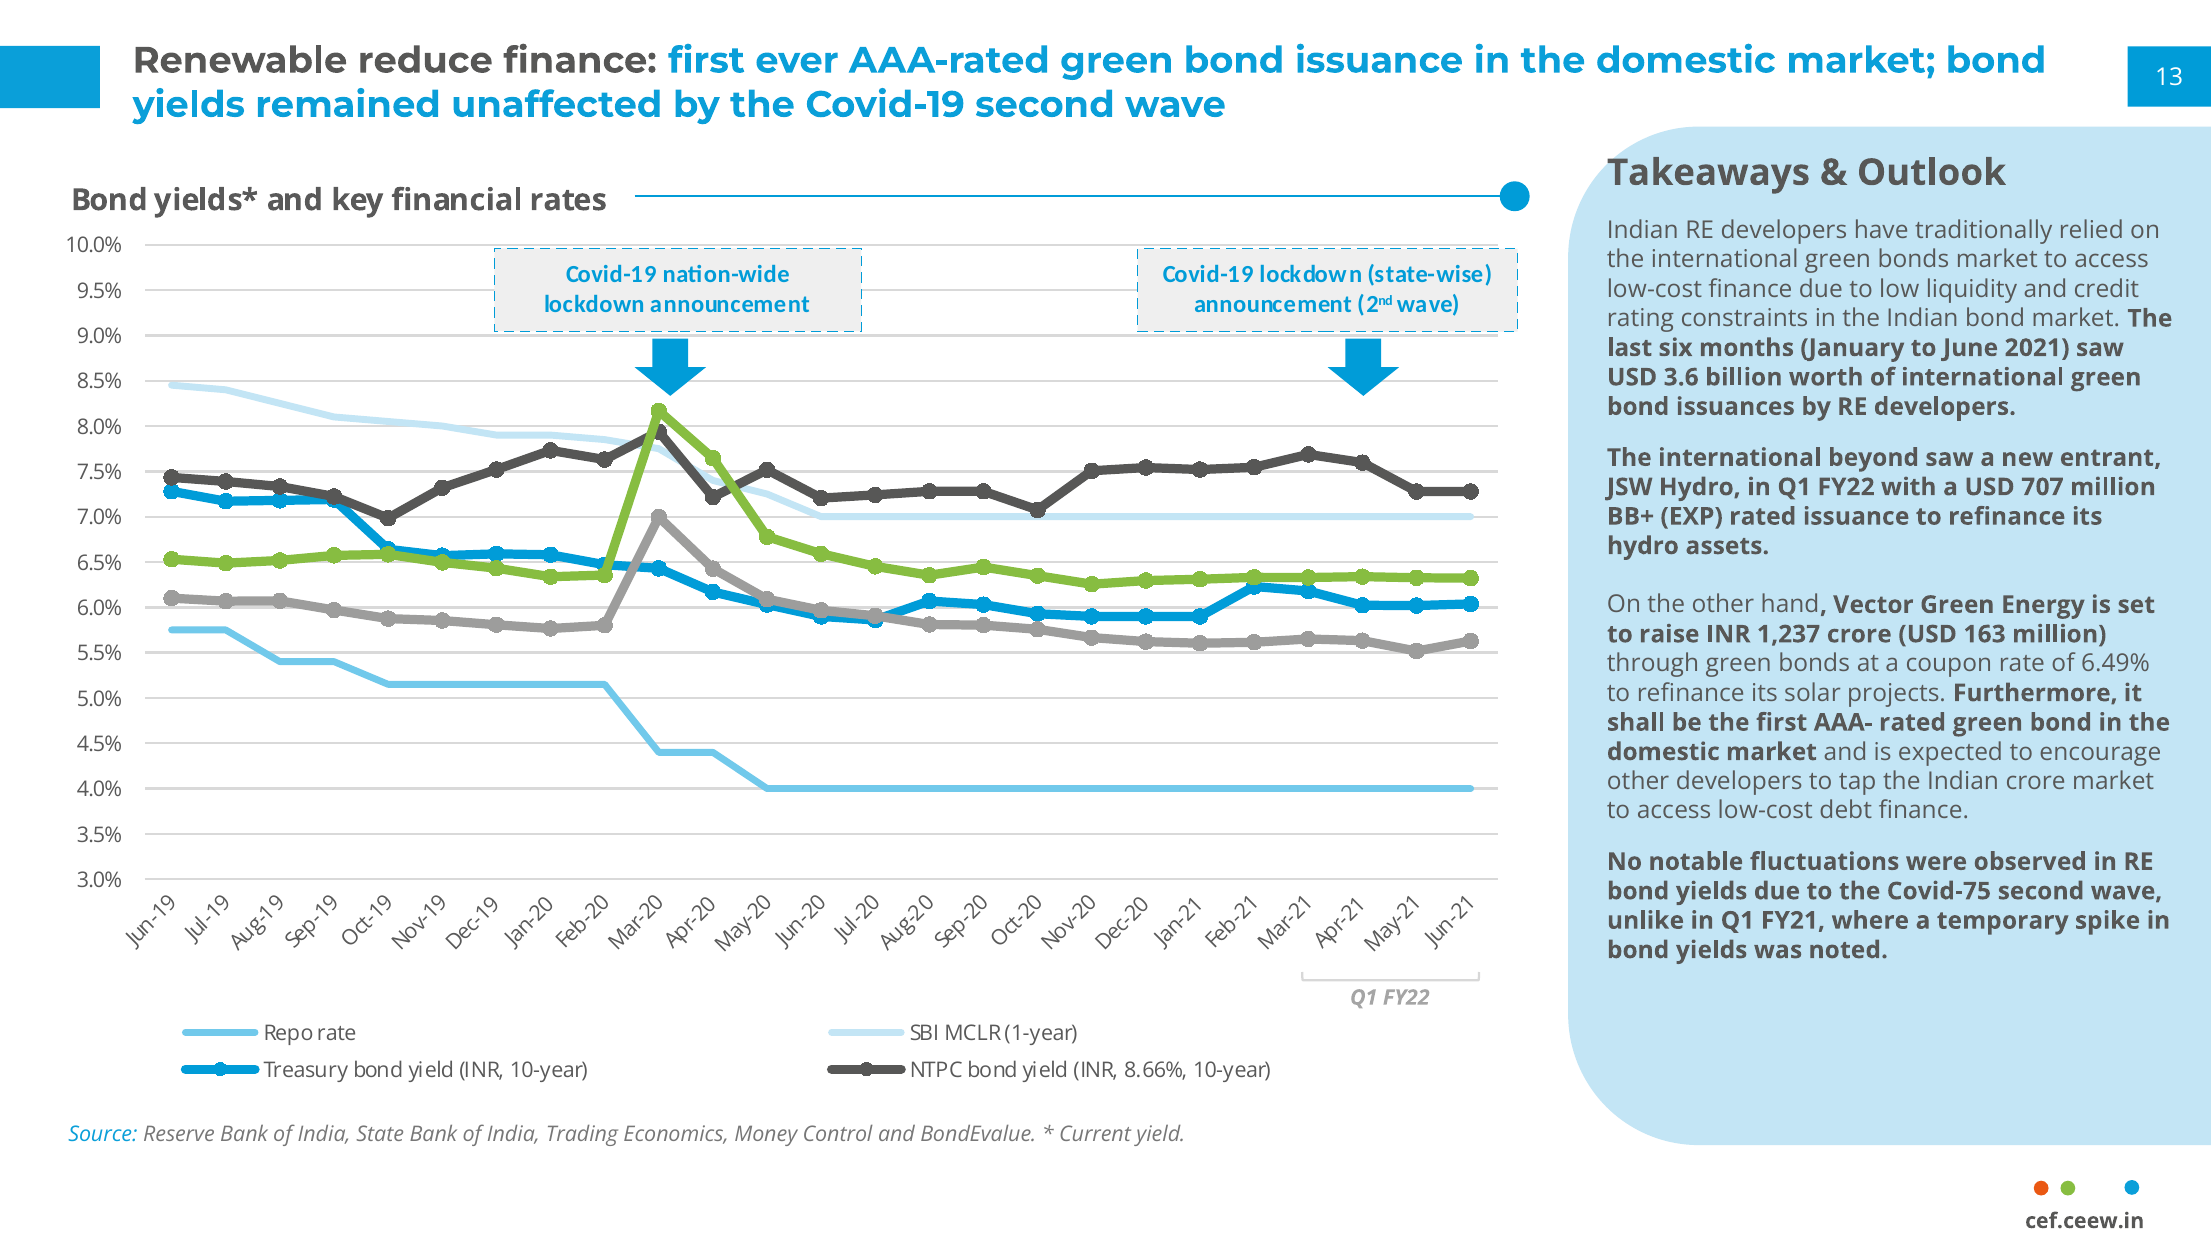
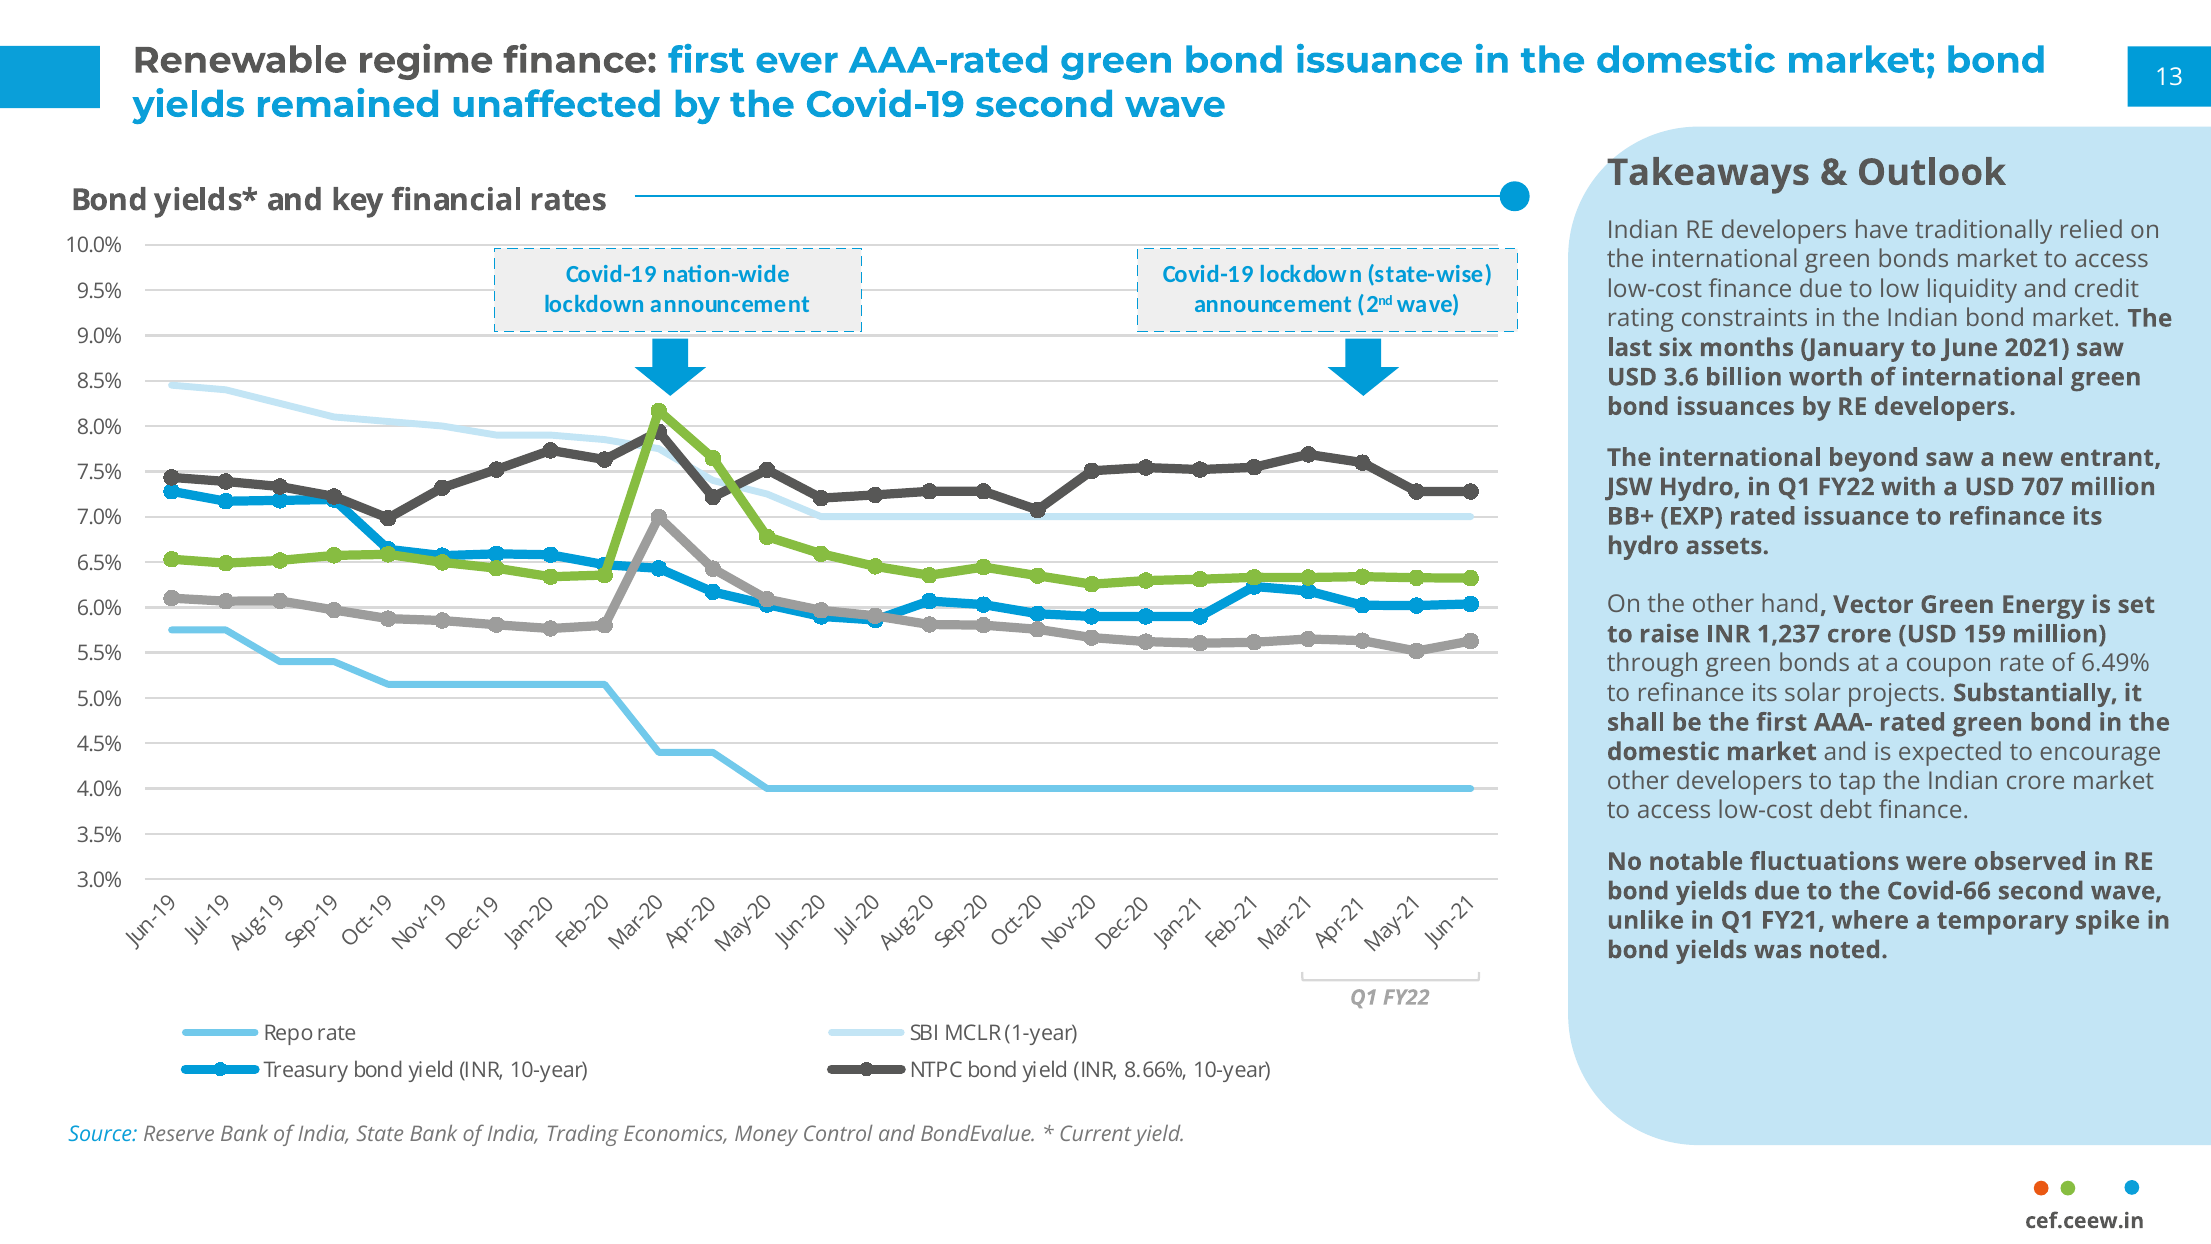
reduce: reduce -> regime
163: 163 -> 159
Furthermore: Furthermore -> Substantially
Covid-75: Covid-75 -> Covid-66
